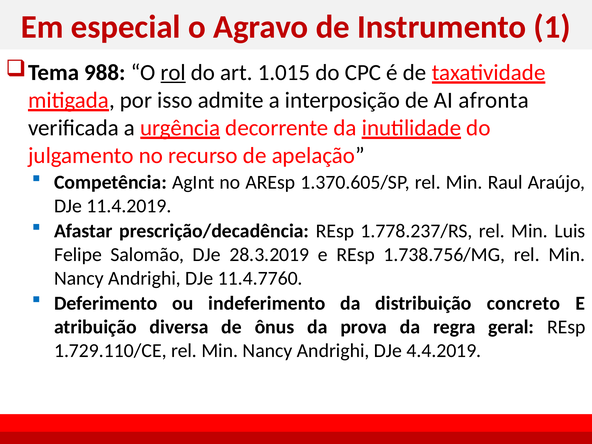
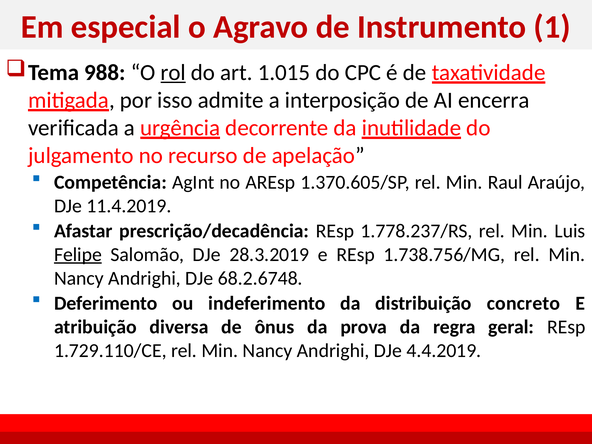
afronta: afronta -> encerra
Felipe underline: none -> present
11.4.7760: 11.4.7760 -> 68.2.6748
